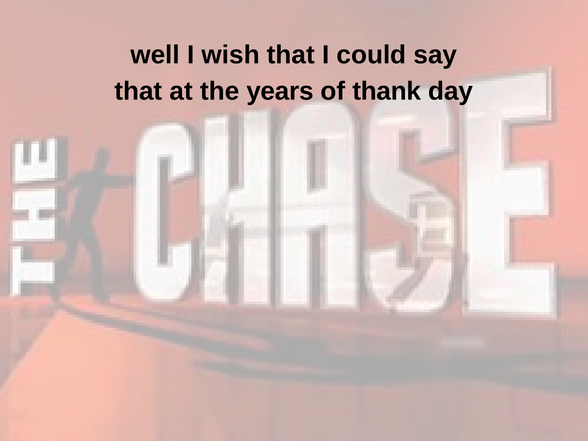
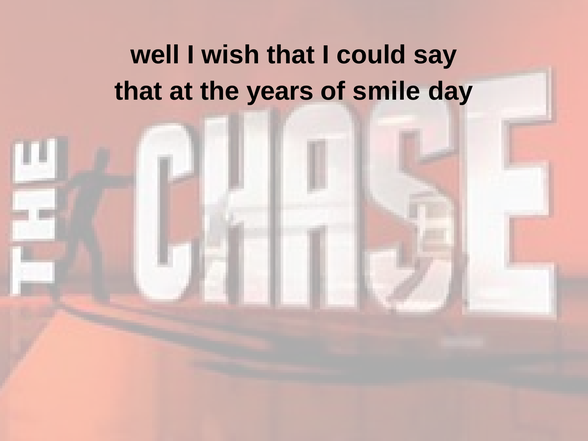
thank: thank -> smile
